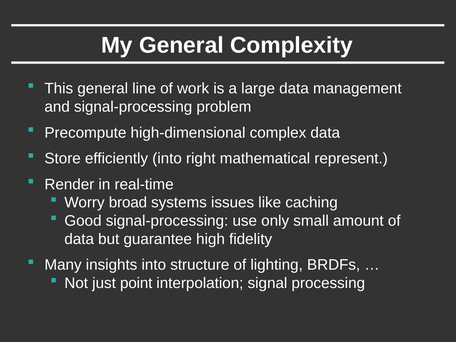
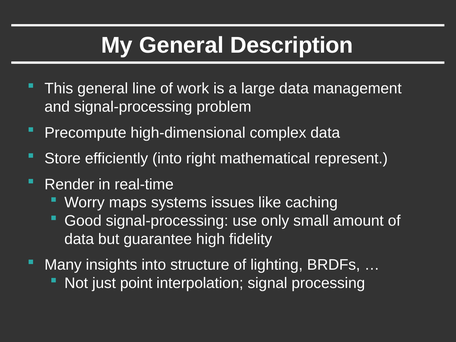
Complexity: Complexity -> Description
broad: broad -> maps
